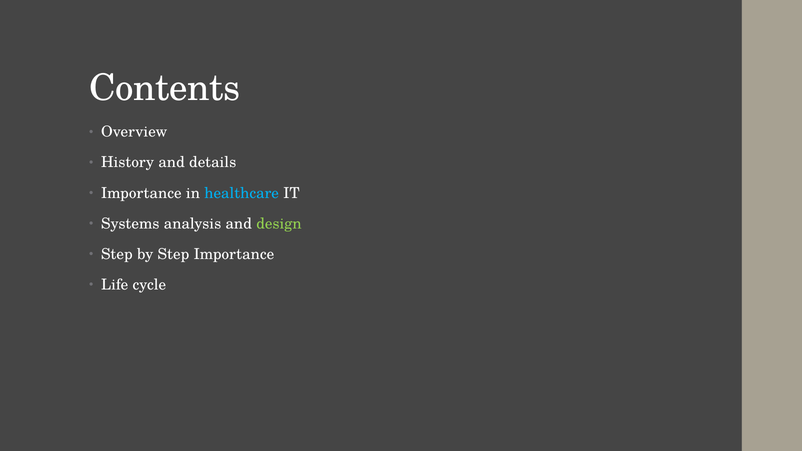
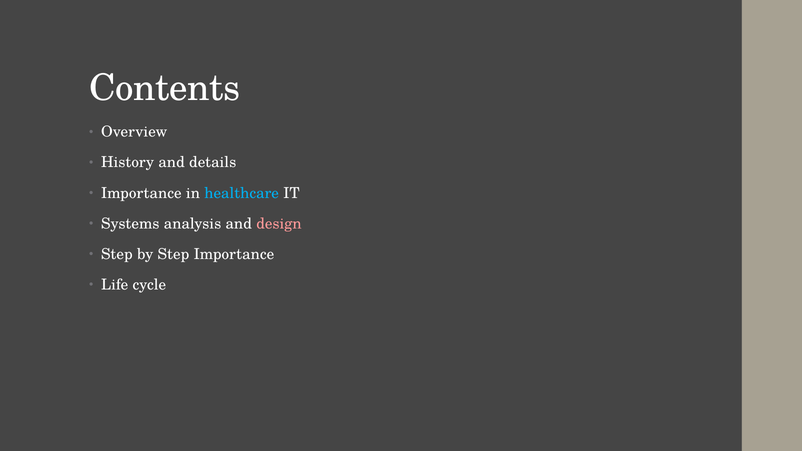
design colour: light green -> pink
